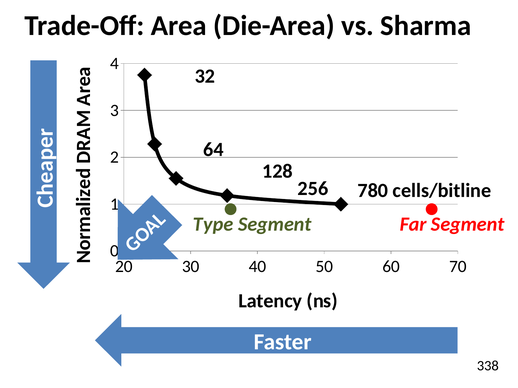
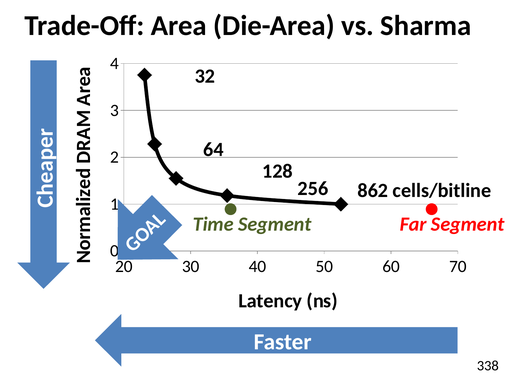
780: 780 -> 862
Type: Type -> Time
